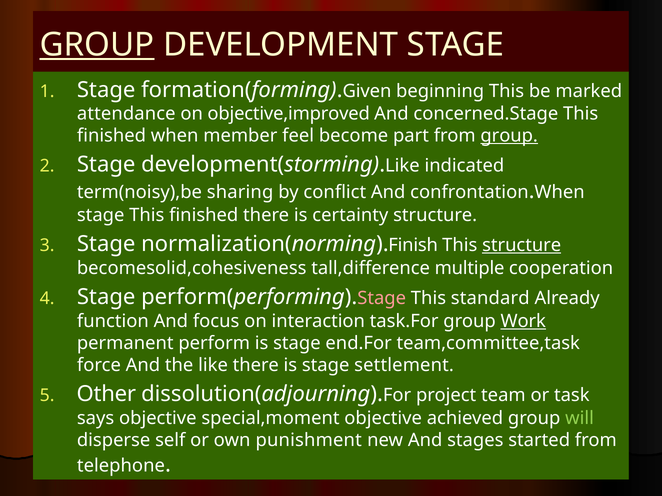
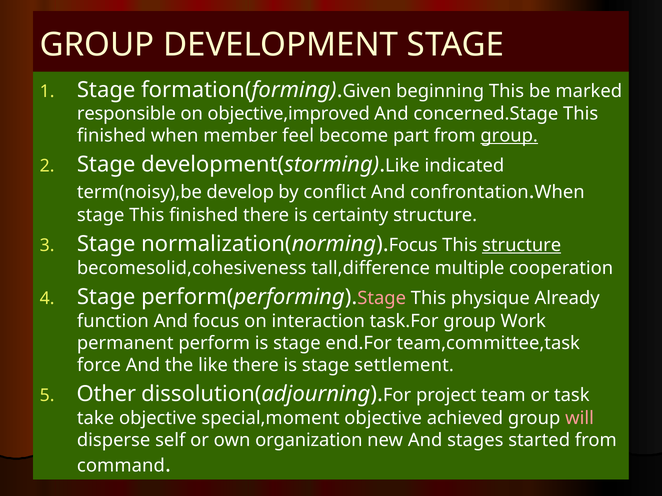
GROUP at (97, 45) underline: present -> none
attendance: attendance -> responsible
sharing: sharing -> develop
Finish at (413, 246): Finish -> Focus
standard: standard -> physique
Work underline: present -> none
says: says -> take
will colour: light green -> pink
punishment: punishment -> organization
telephone: telephone -> command
